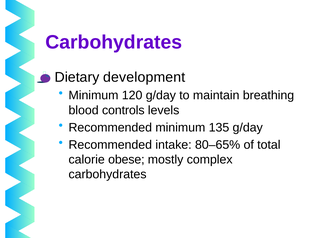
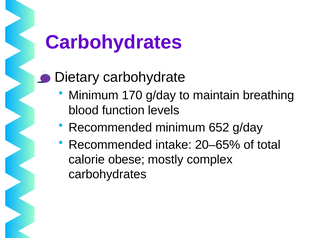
development: development -> carbohydrate
120: 120 -> 170
controls: controls -> function
135: 135 -> 652
80–65%: 80–65% -> 20–65%
